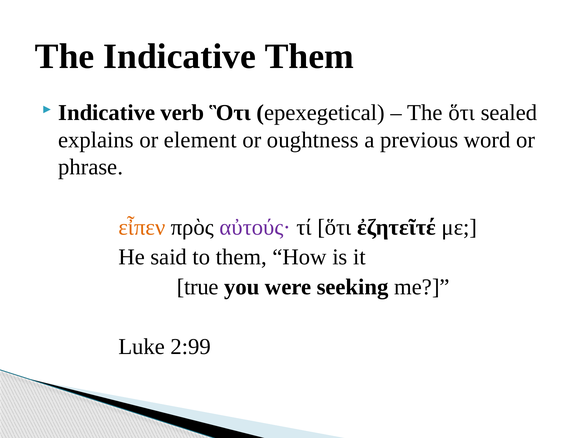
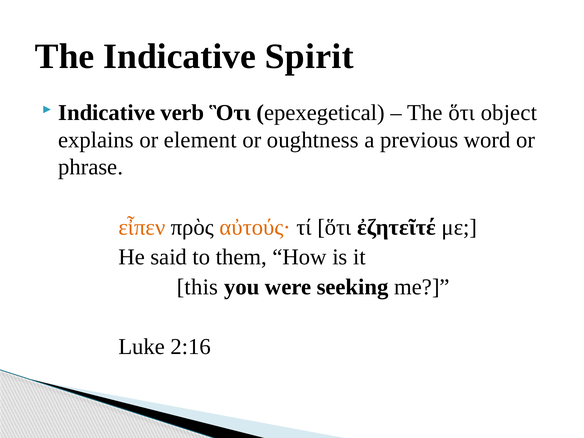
Indicative Them: Them -> Spirit
sealed: sealed -> object
αὐτούς· colour: purple -> orange
true: true -> this
2:99: 2:99 -> 2:16
